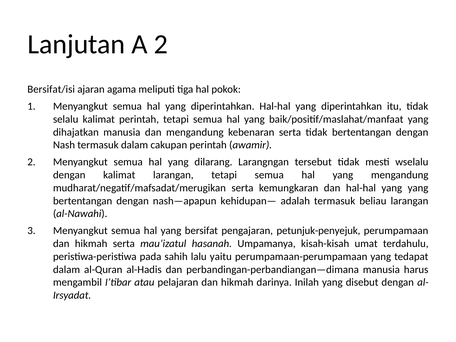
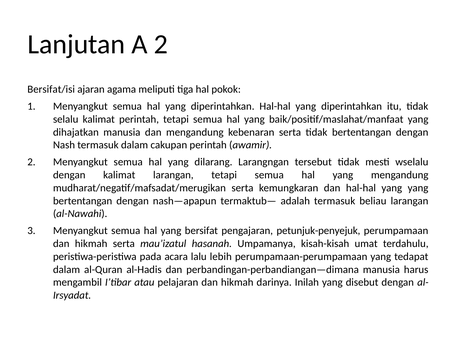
kehidupan—: kehidupan— -> termaktub—
sahih: sahih -> acara
yaitu: yaitu -> lebih
